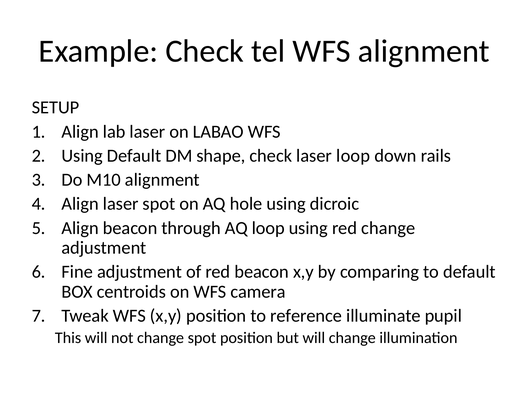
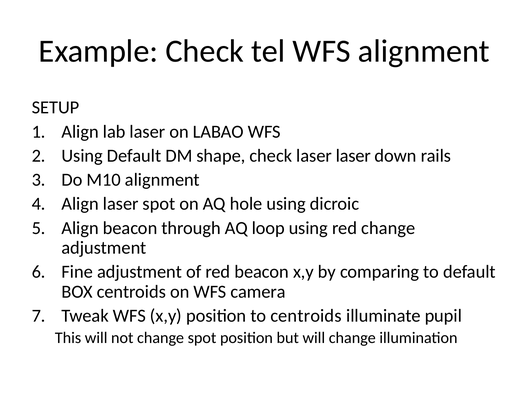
laser loop: loop -> laser
to reference: reference -> centroids
